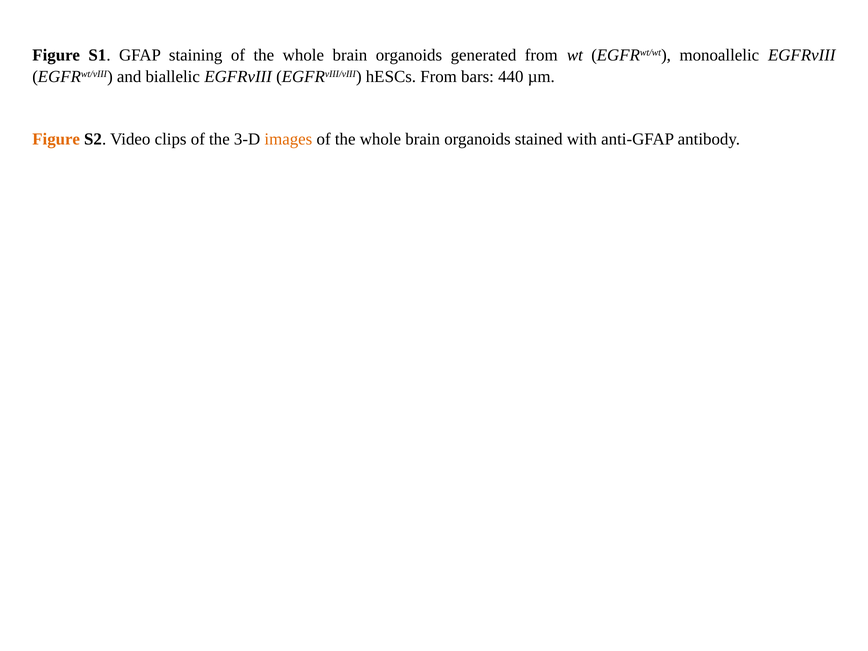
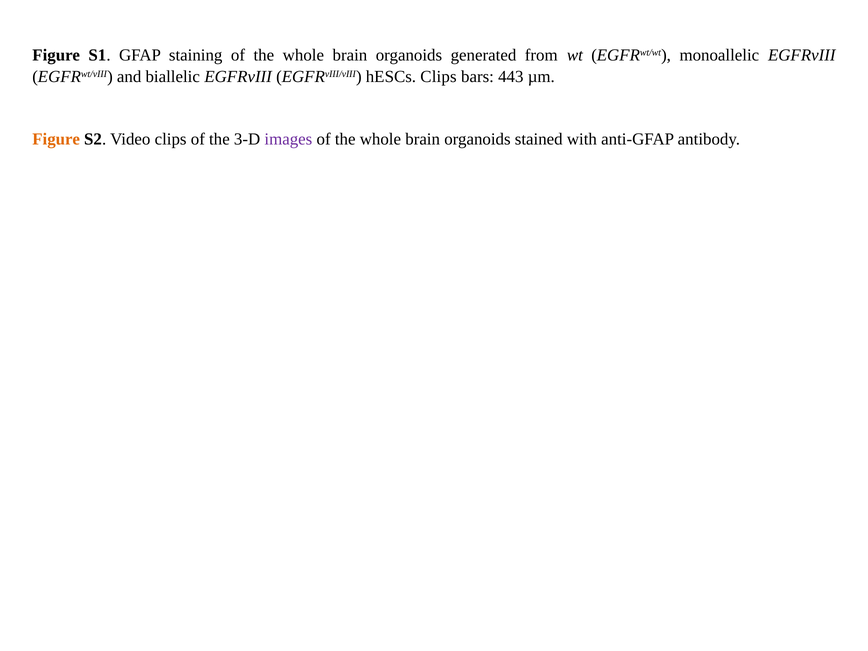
hESCs From: From -> Clips
440: 440 -> 443
images colour: orange -> purple
